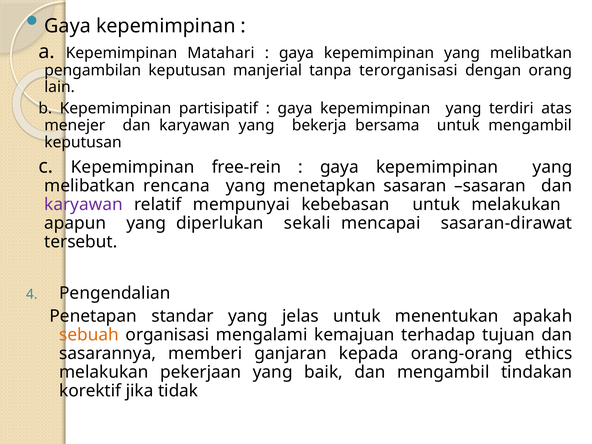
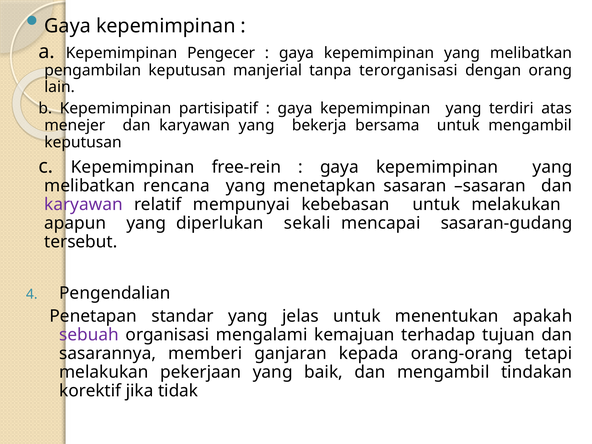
Matahari: Matahari -> Pengecer
sasaran-dirawat: sasaran-dirawat -> sasaran-gudang
sebuah colour: orange -> purple
ethics: ethics -> tetapi
